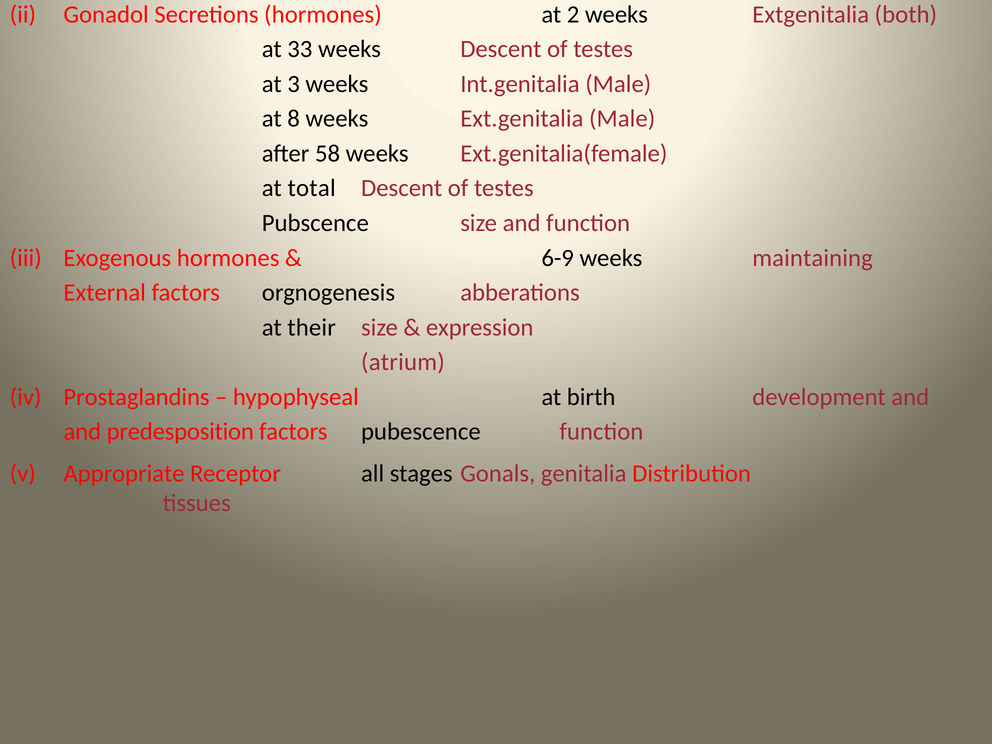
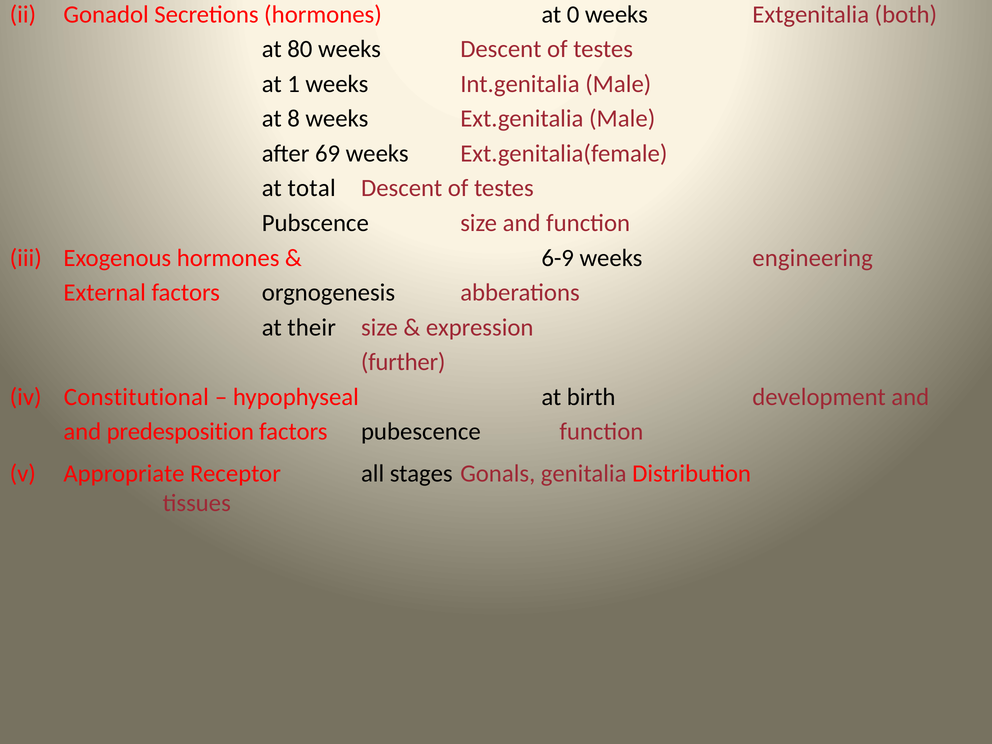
2: 2 -> 0
33: 33 -> 80
3: 3 -> 1
58: 58 -> 69
maintaining: maintaining -> engineering
atrium: atrium -> further
Prostaglandins: Prostaglandins -> Constitutional
